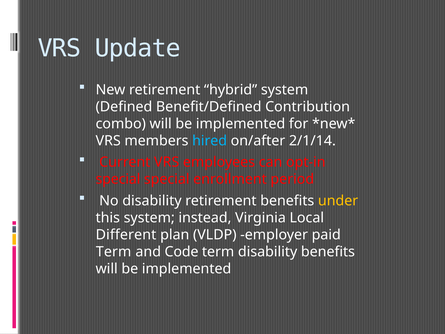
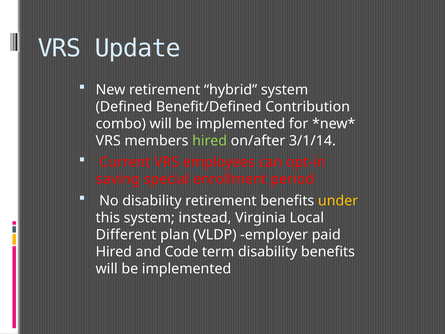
hired at (210, 141) colour: light blue -> light green
2/1/14: 2/1/14 -> 3/1/14
special at (118, 179): special -> saving
Term at (114, 252): Term -> Hired
